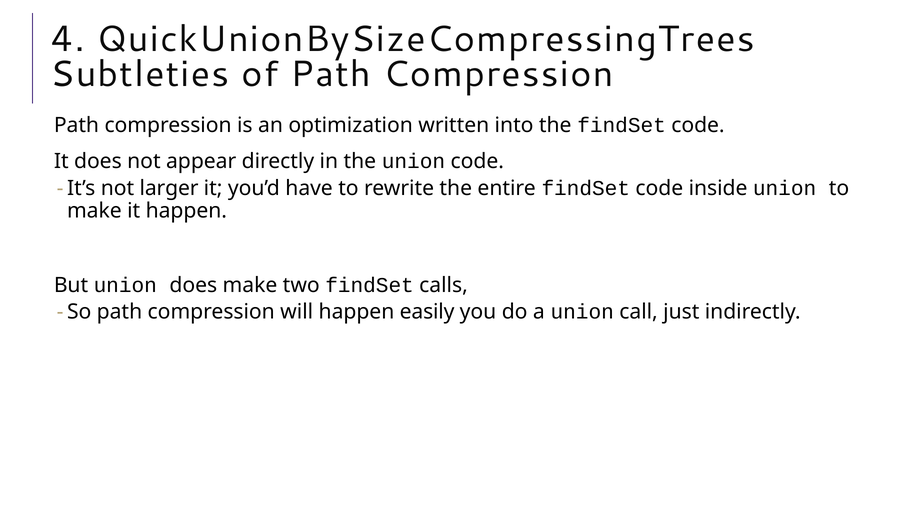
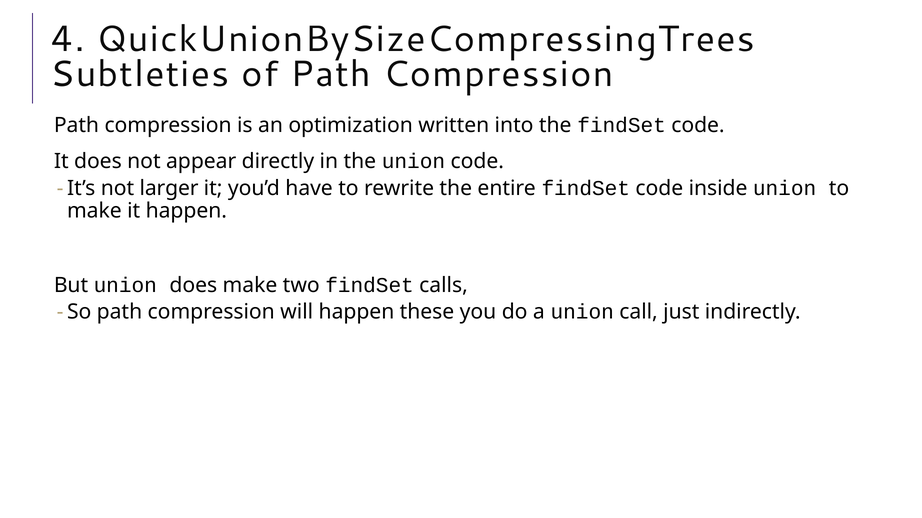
easily: easily -> these
